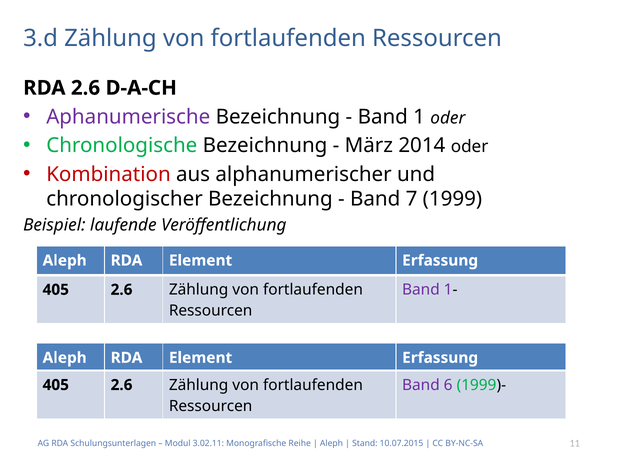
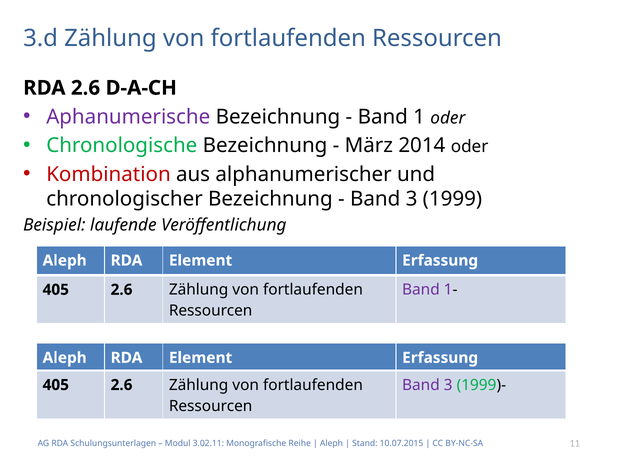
7 at (412, 199): 7 -> 3
6 at (448, 385): 6 -> 3
